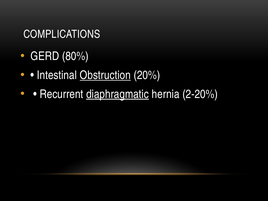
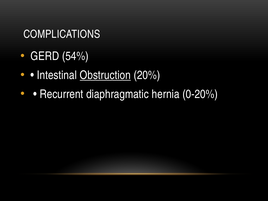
80%: 80% -> 54%
diaphragmatic underline: present -> none
2-20%: 2-20% -> 0-20%
